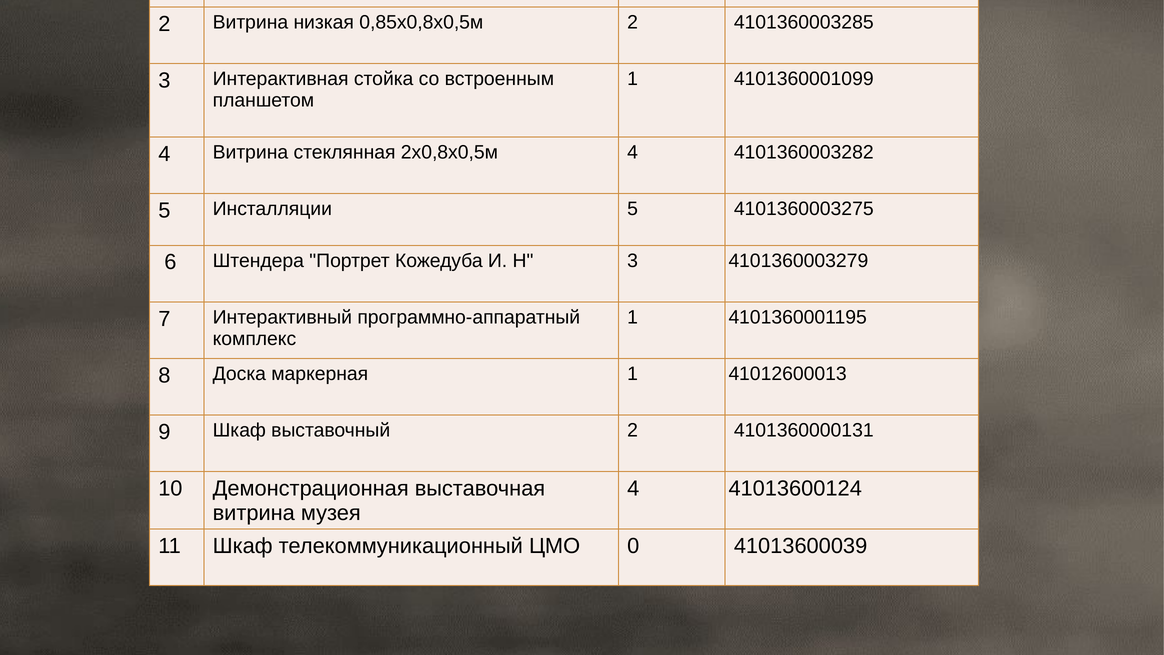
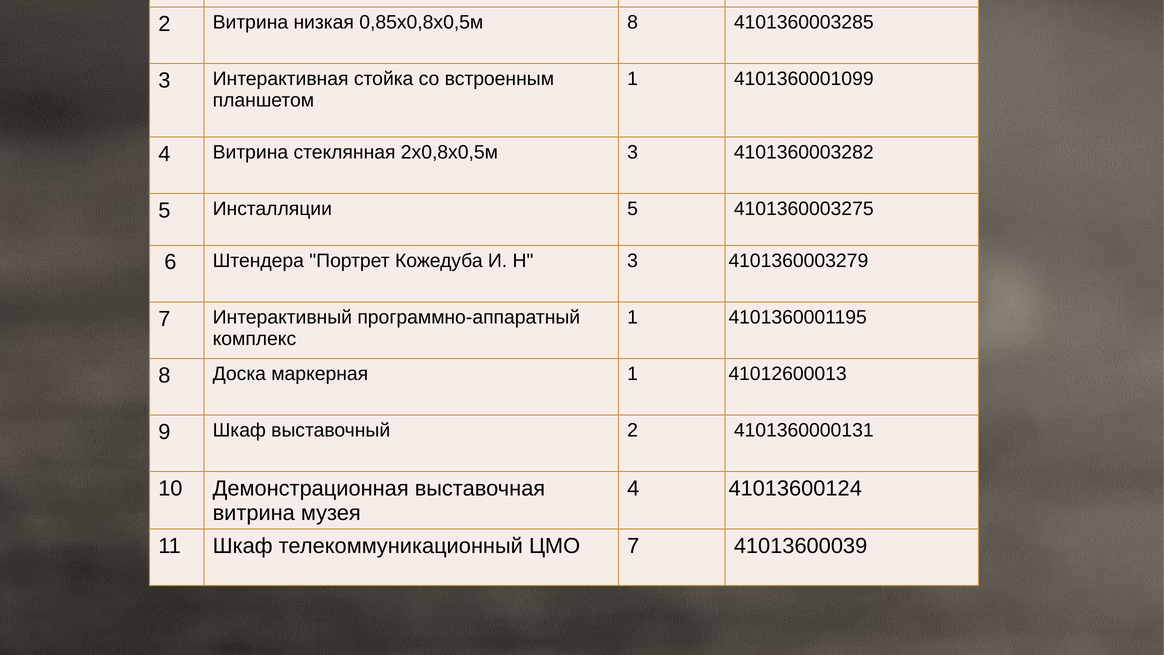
0,85х0,8х0,5м 2: 2 -> 8
2х0,8х0,5м 4: 4 -> 3
ЦМО 0: 0 -> 7
